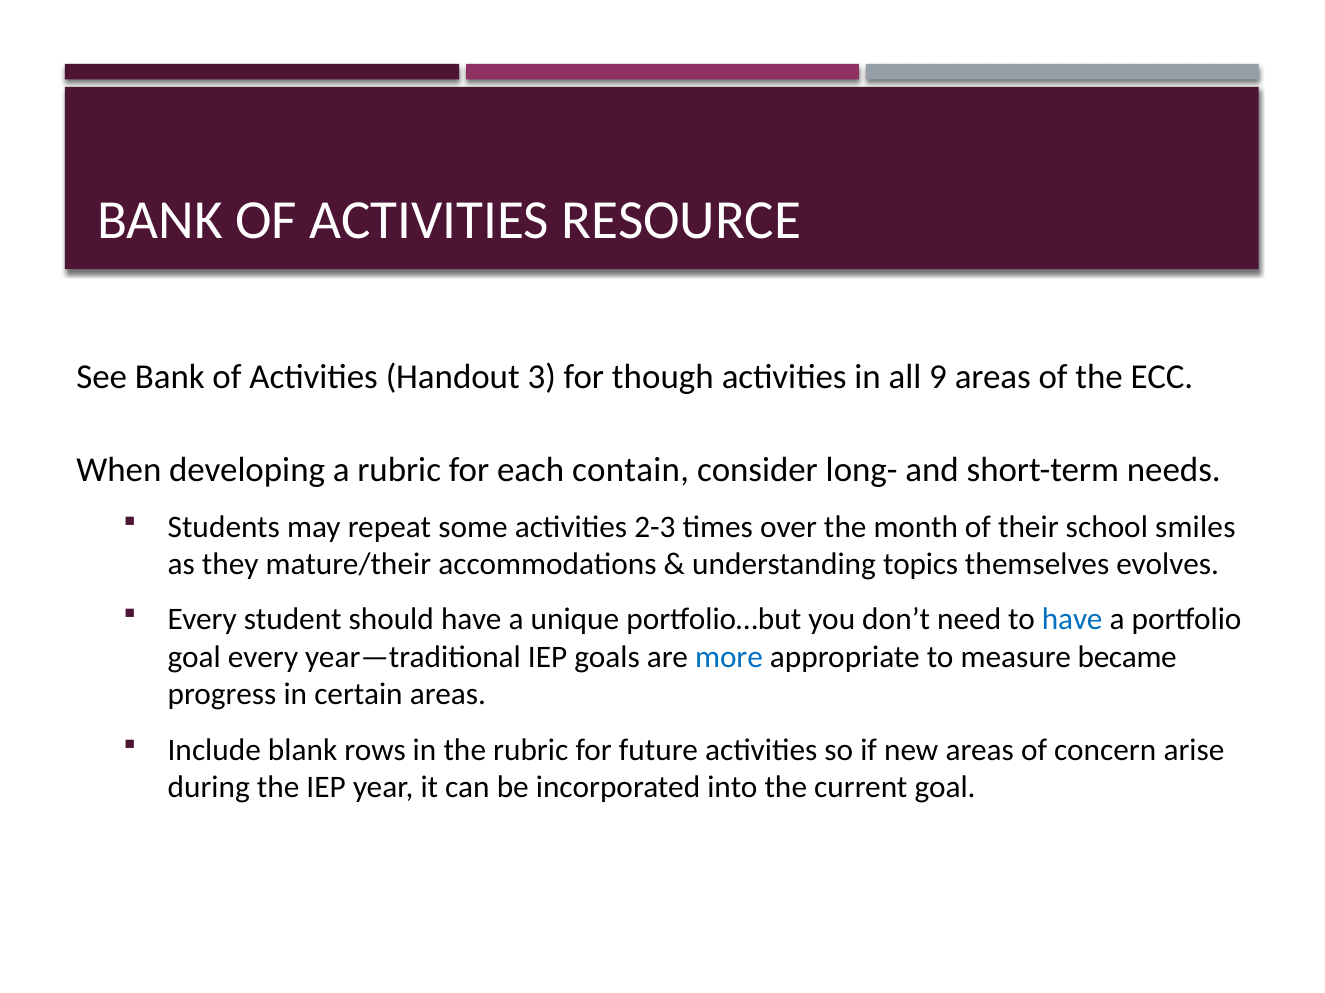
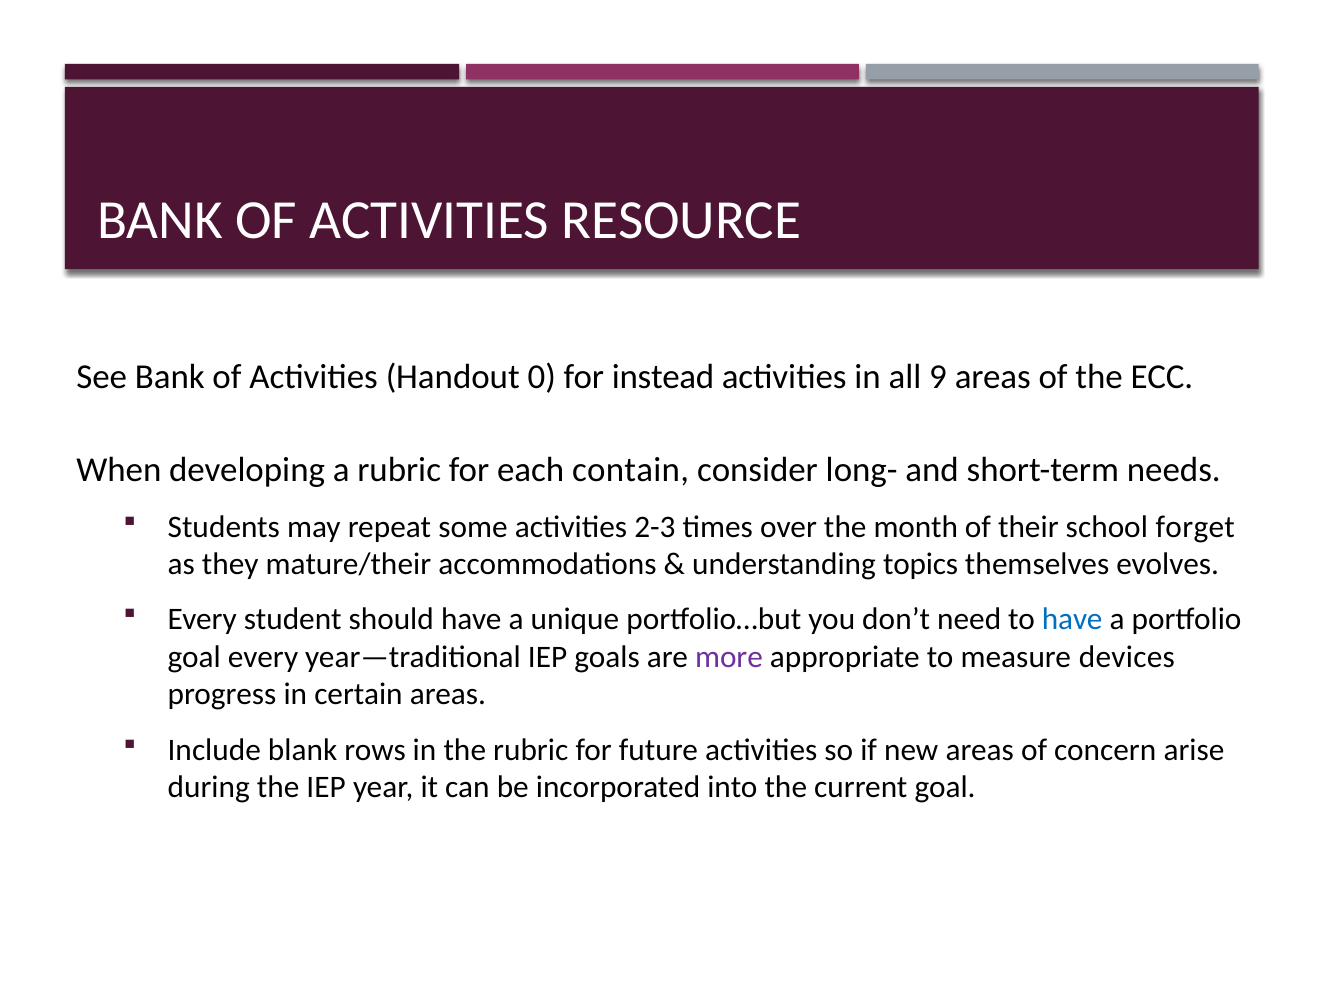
3: 3 -> 0
though: though -> instead
smiles: smiles -> forget
more colour: blue -> purple
became: became -> devices
